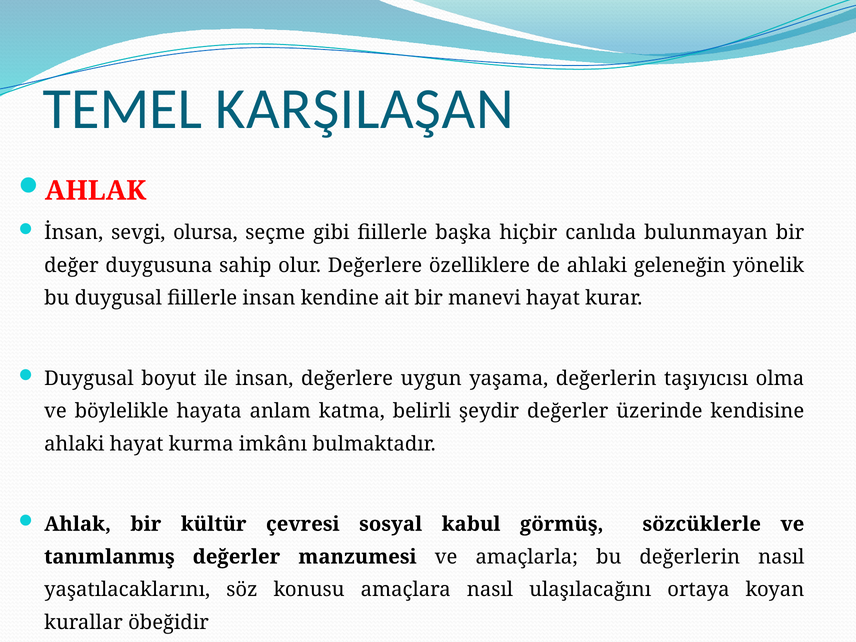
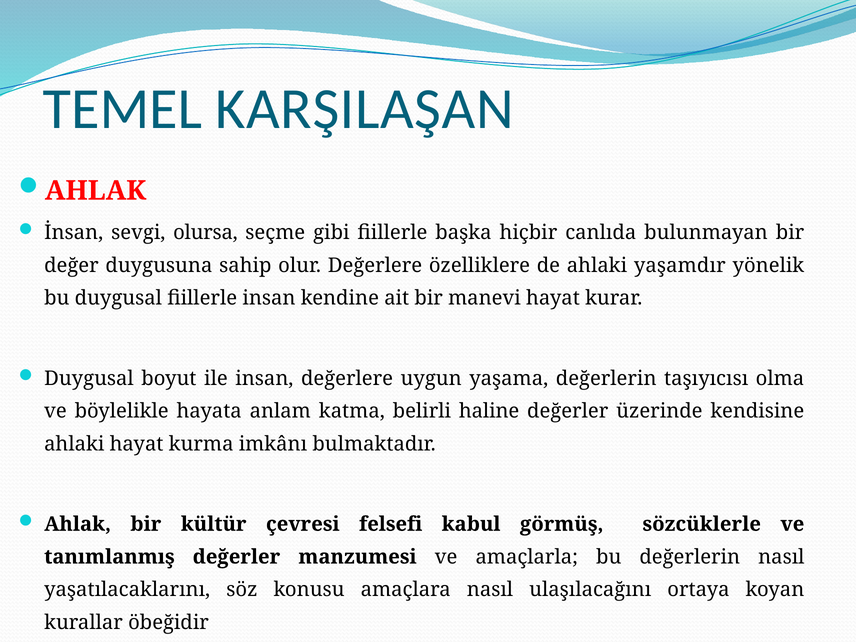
geleneğin: geleneğin -> yaşamdır
şeydir: şeydir -> haline
sosyal: sosyal -> felsefi
